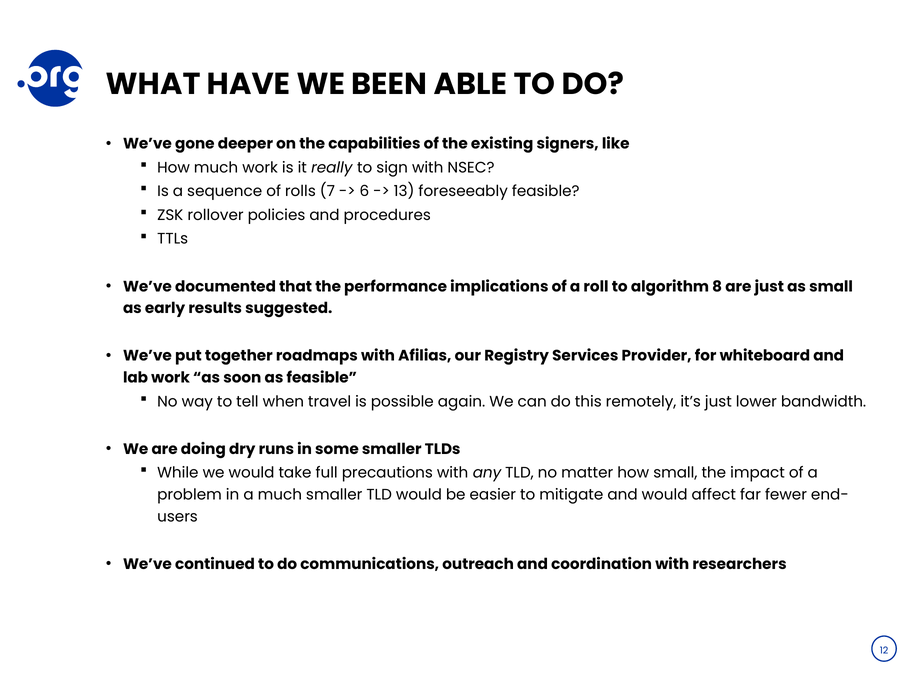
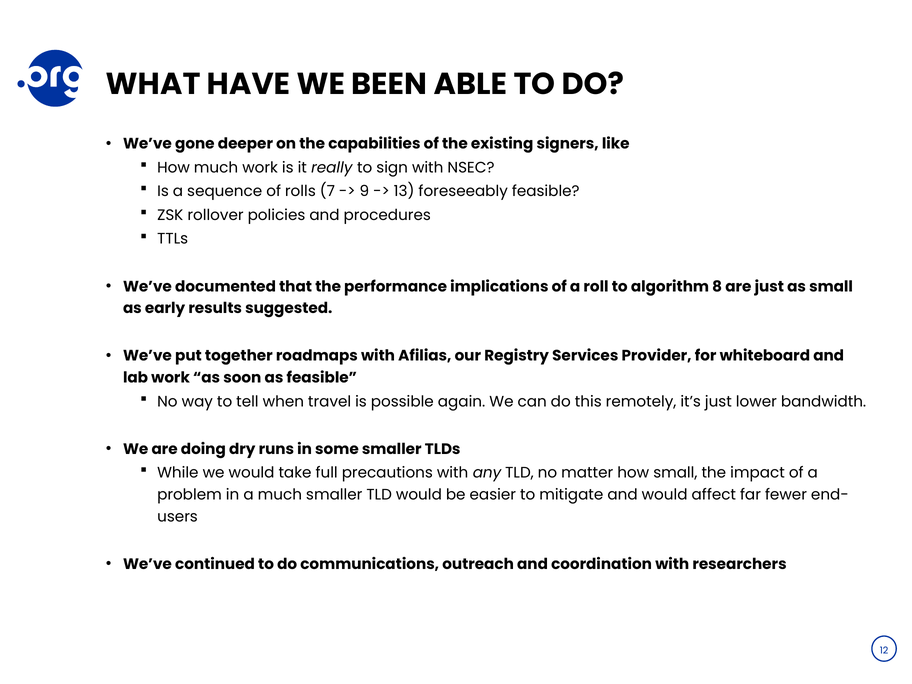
6: 6 -> 9
